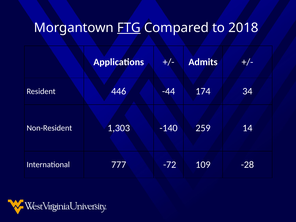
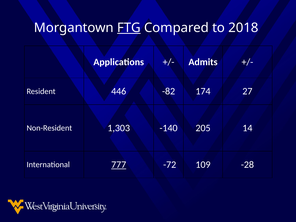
-44: -44 -> -82
34: 34 -> 27
259: 259 -> 205
777 underline: none -> present
